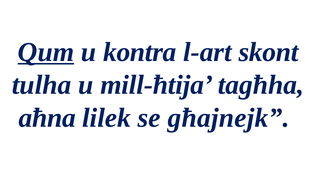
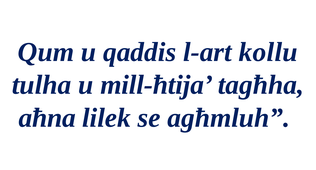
Qum underline: present -> none
kontra: kontra -> qaddis
skont: skont -> kollu
għajnejk: għajnejk -> agħmluh
